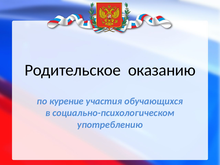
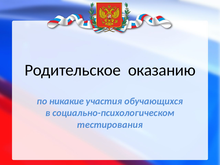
курение: курение -> никакие
употреблению: употреблению -> тестирования
